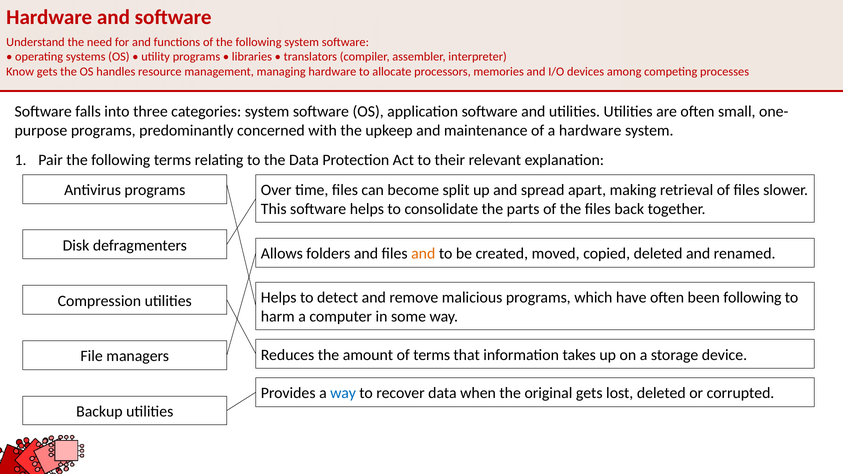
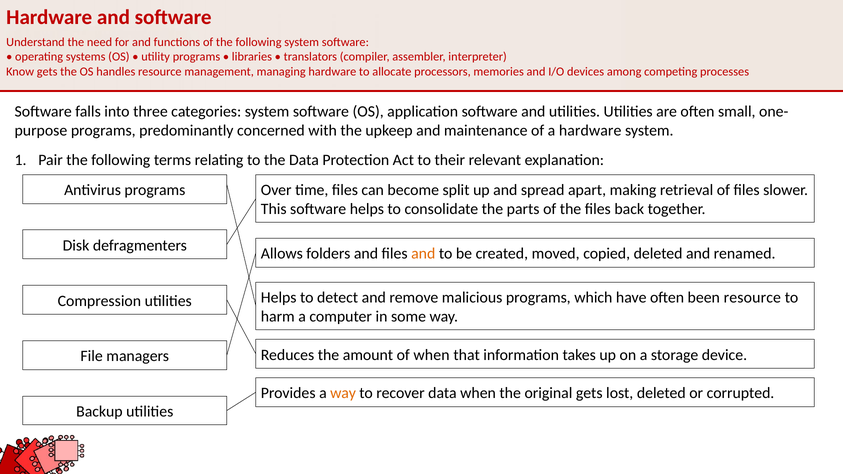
been following: following -> resource
of terms: terms -> when
way at (343, 393) colour: blue -> orange
